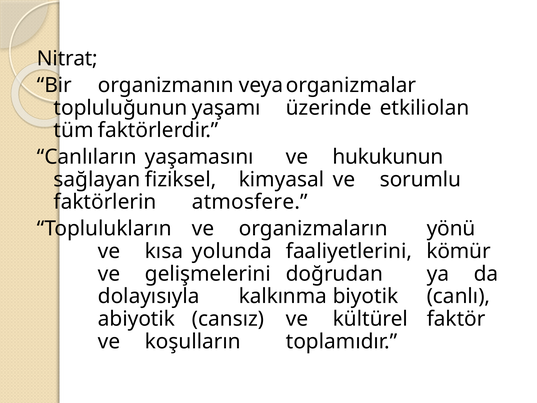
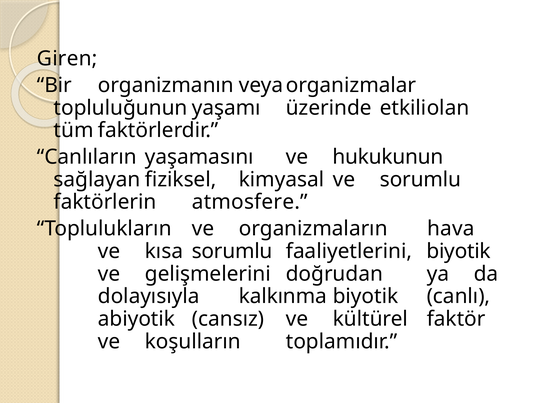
Nitrat: Nitrat -> Giren
yönü: yönü -> hava
kısa yolunda: yolunda -> sorumlu
faaliyetlerini kömür: kömür -> biyotik
